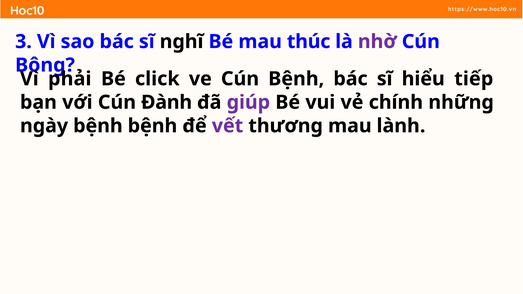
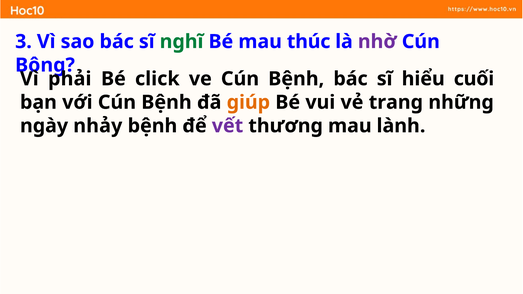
nghĩ colour: black -> green
tiếp: tiếp -> cuối
với Cún Đành: Đành -> Bệnh
giúp colour: purple -> orange
chính: chính -> trang
ngày bệnh: bệnh -> nhảy
